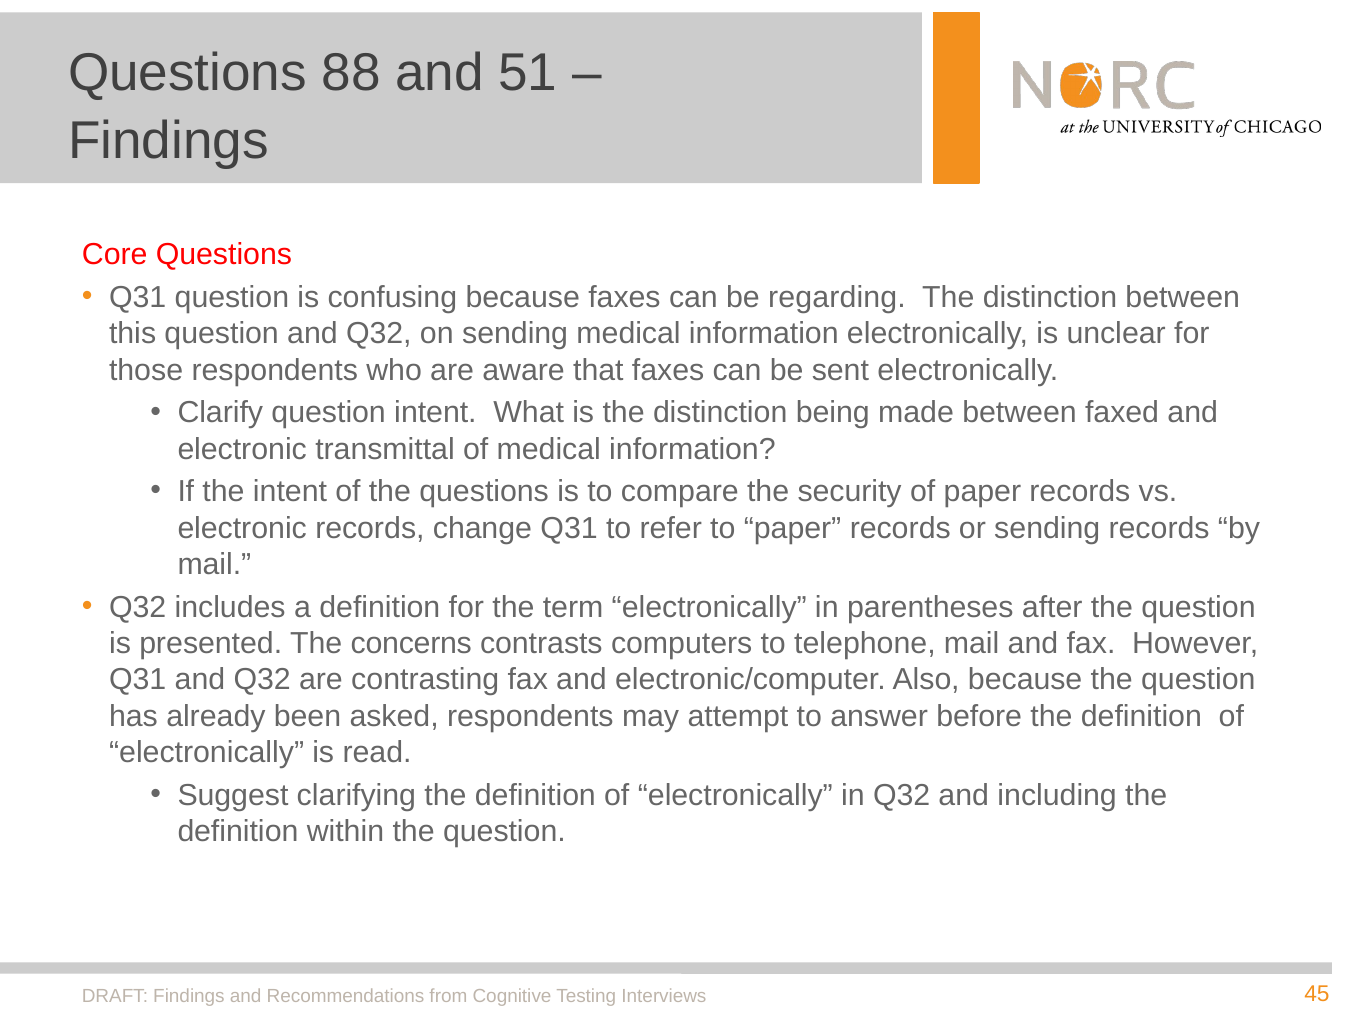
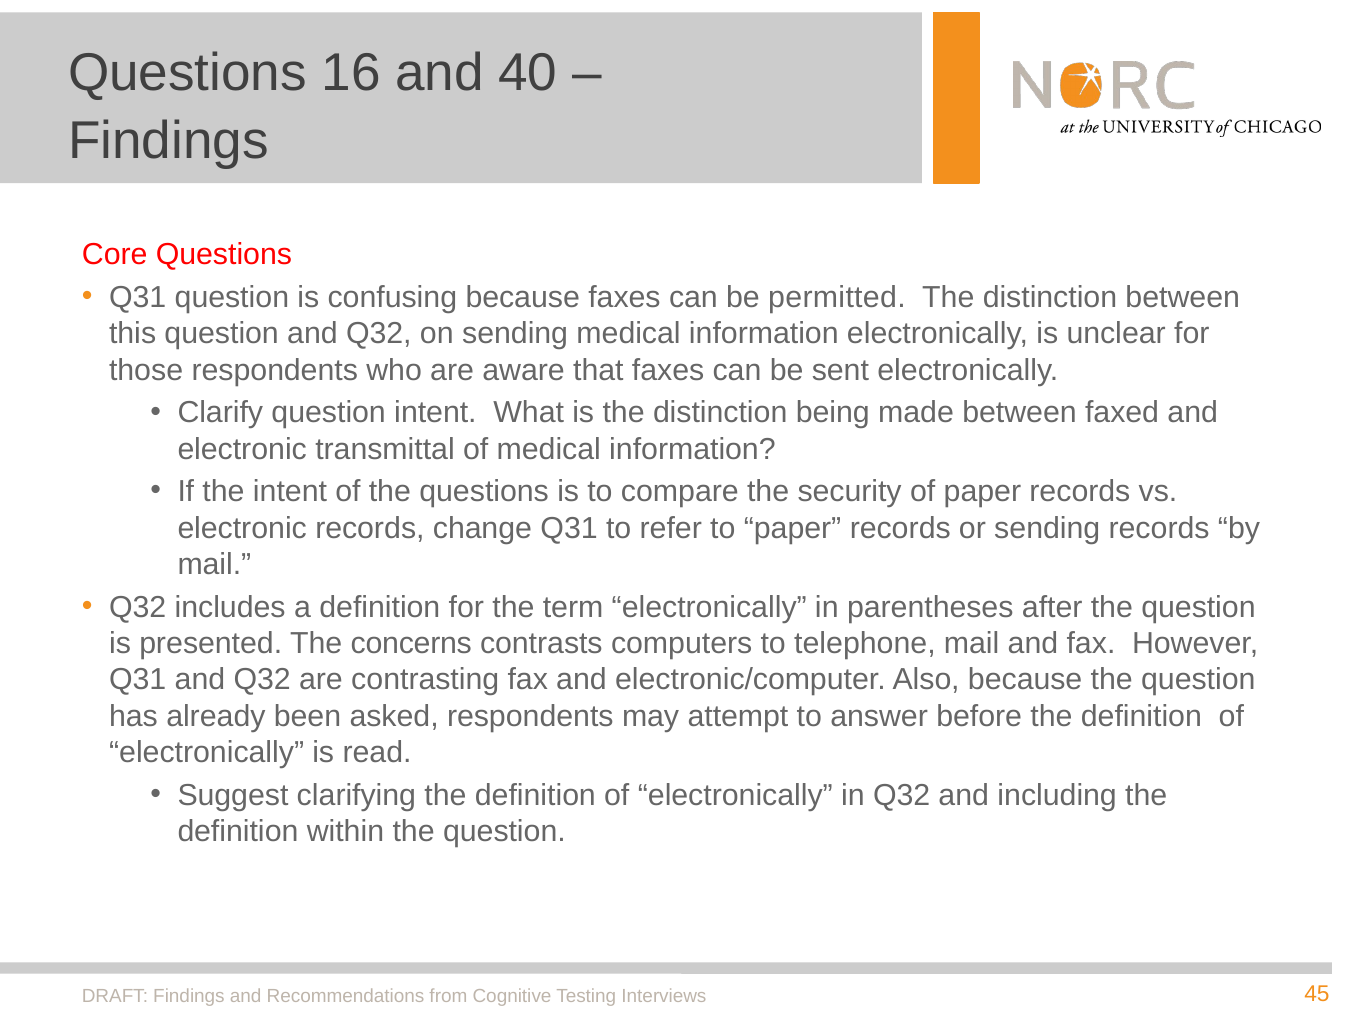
88: 88 -> 16
51: 51 -> 40
regarding: regarding -> permitted
